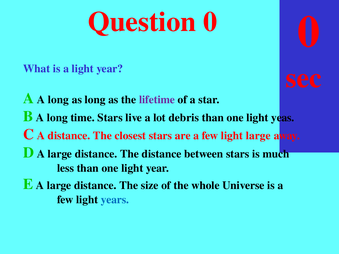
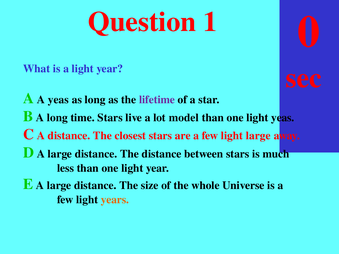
Question 0: 0 -> 1
A A long: long -> yeas
debris: debris -> model
years colour: blue -> orange
